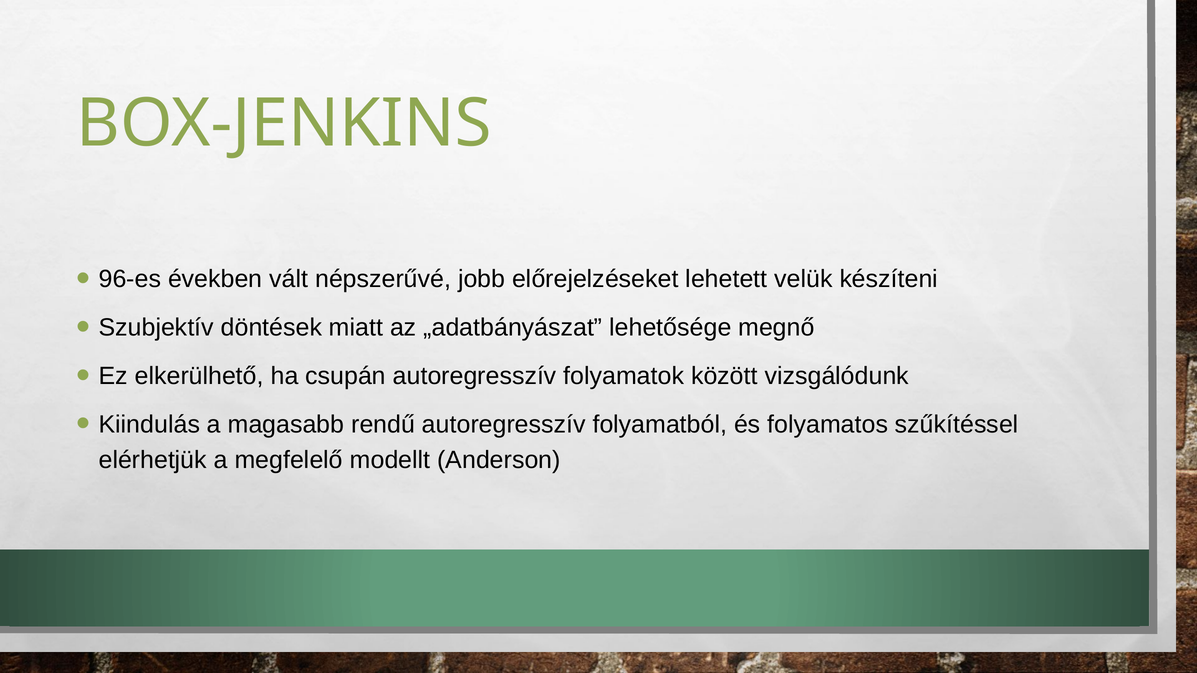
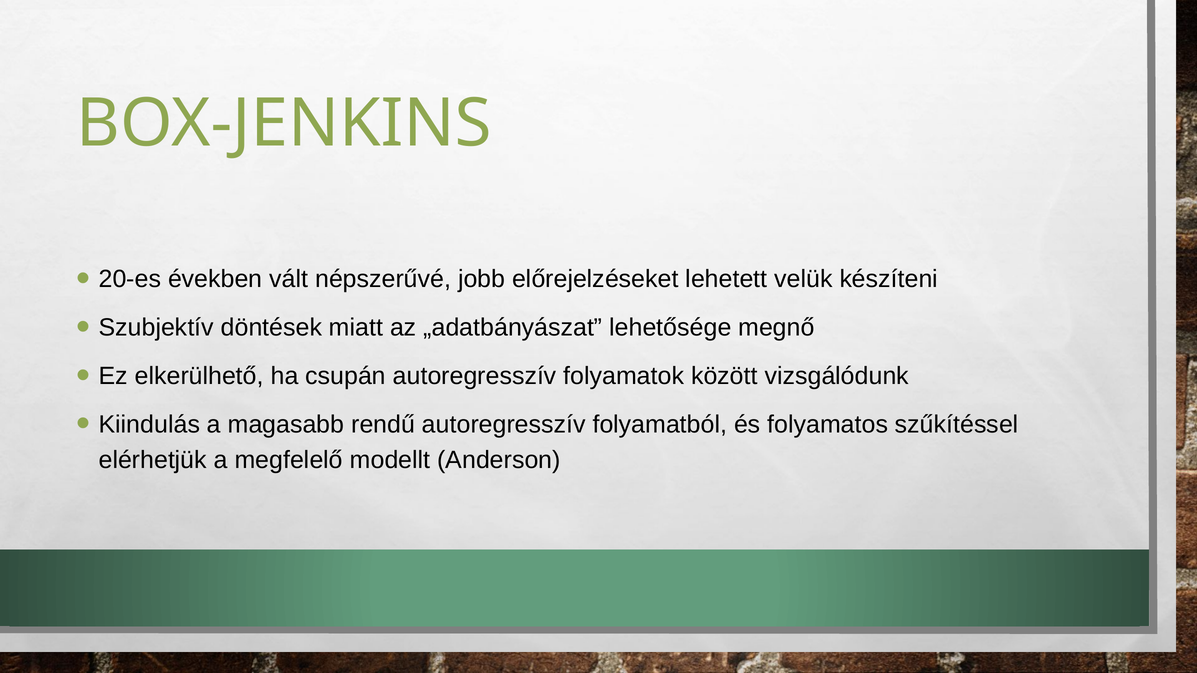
96-es: 96-es -> 20-es
